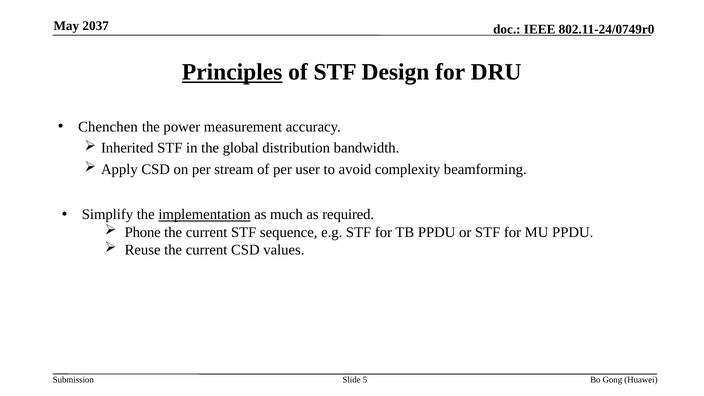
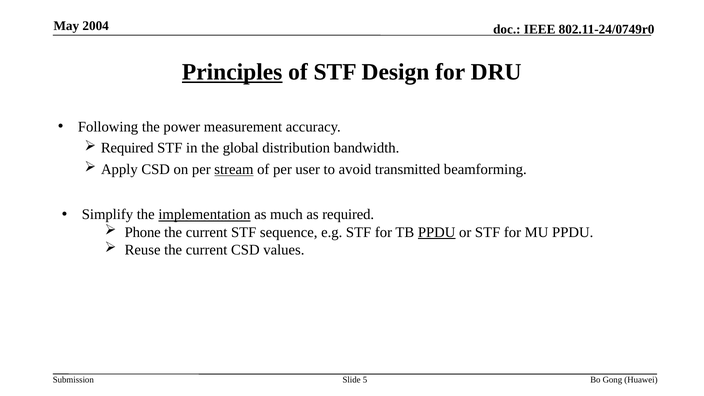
2037: 2037 -> 2004
Chenchen: Chenchen -> Following
Inherited at (127, 148): Inherited -> Required
stream underline: none -> present
complexity: complexity -> transmitted
PPDU at (437, 232) underline: none -> present
